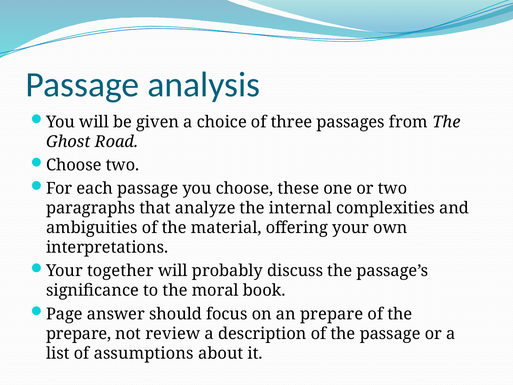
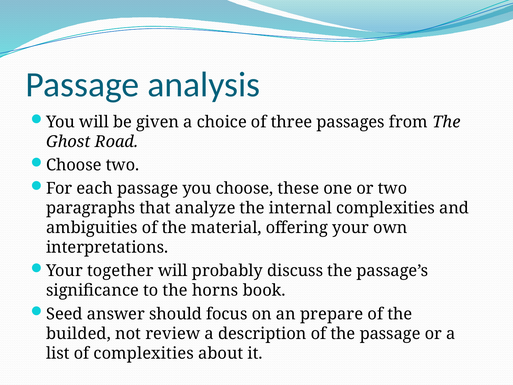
moral: moral -> horns
Page: Page -> Seed
prepare at (79, 333): prepare -> builded
of assumptions: assumptions -> complexities
